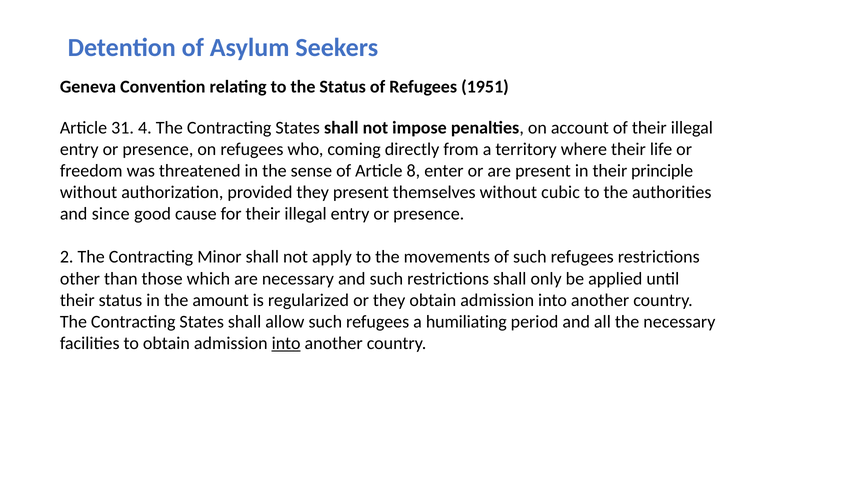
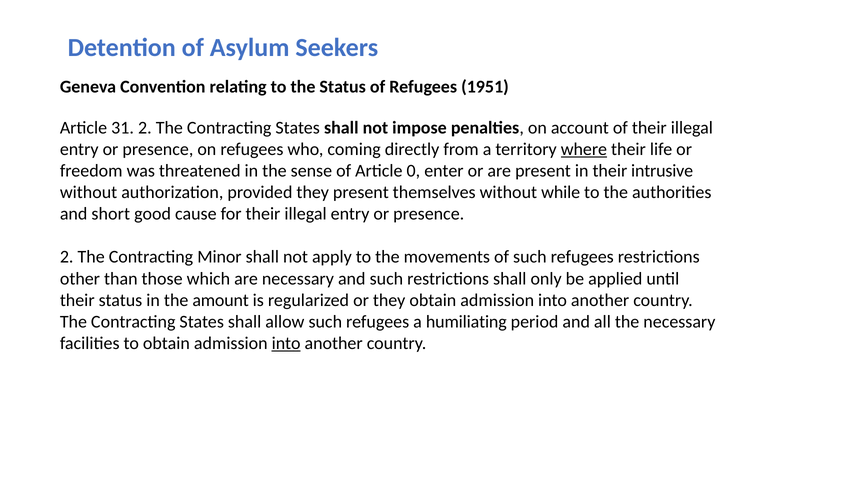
31 4: 4 -> 2
where underline: none -> present
8: 8 -> 0
principle: principle -> intrusive
cubic: cubic -> while
since: since -> short
